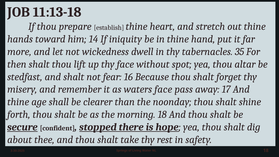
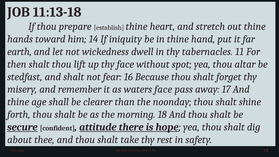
more: more -> earth
35: 35 -> 11
stopped: stopped -> attitude
